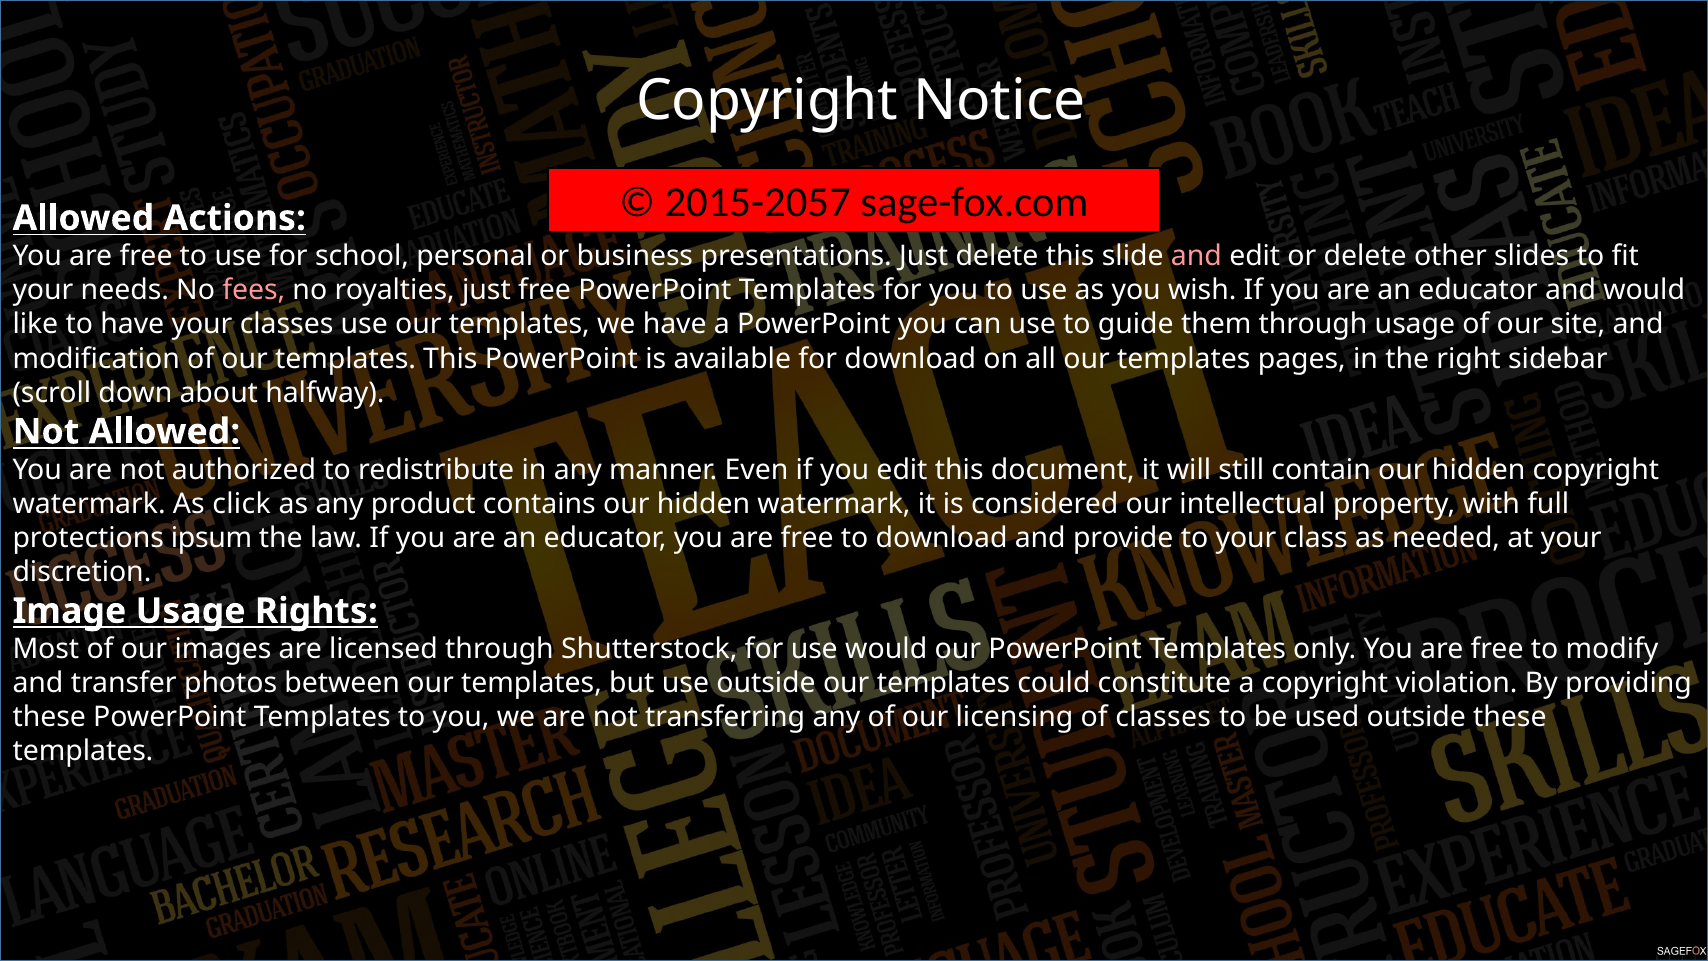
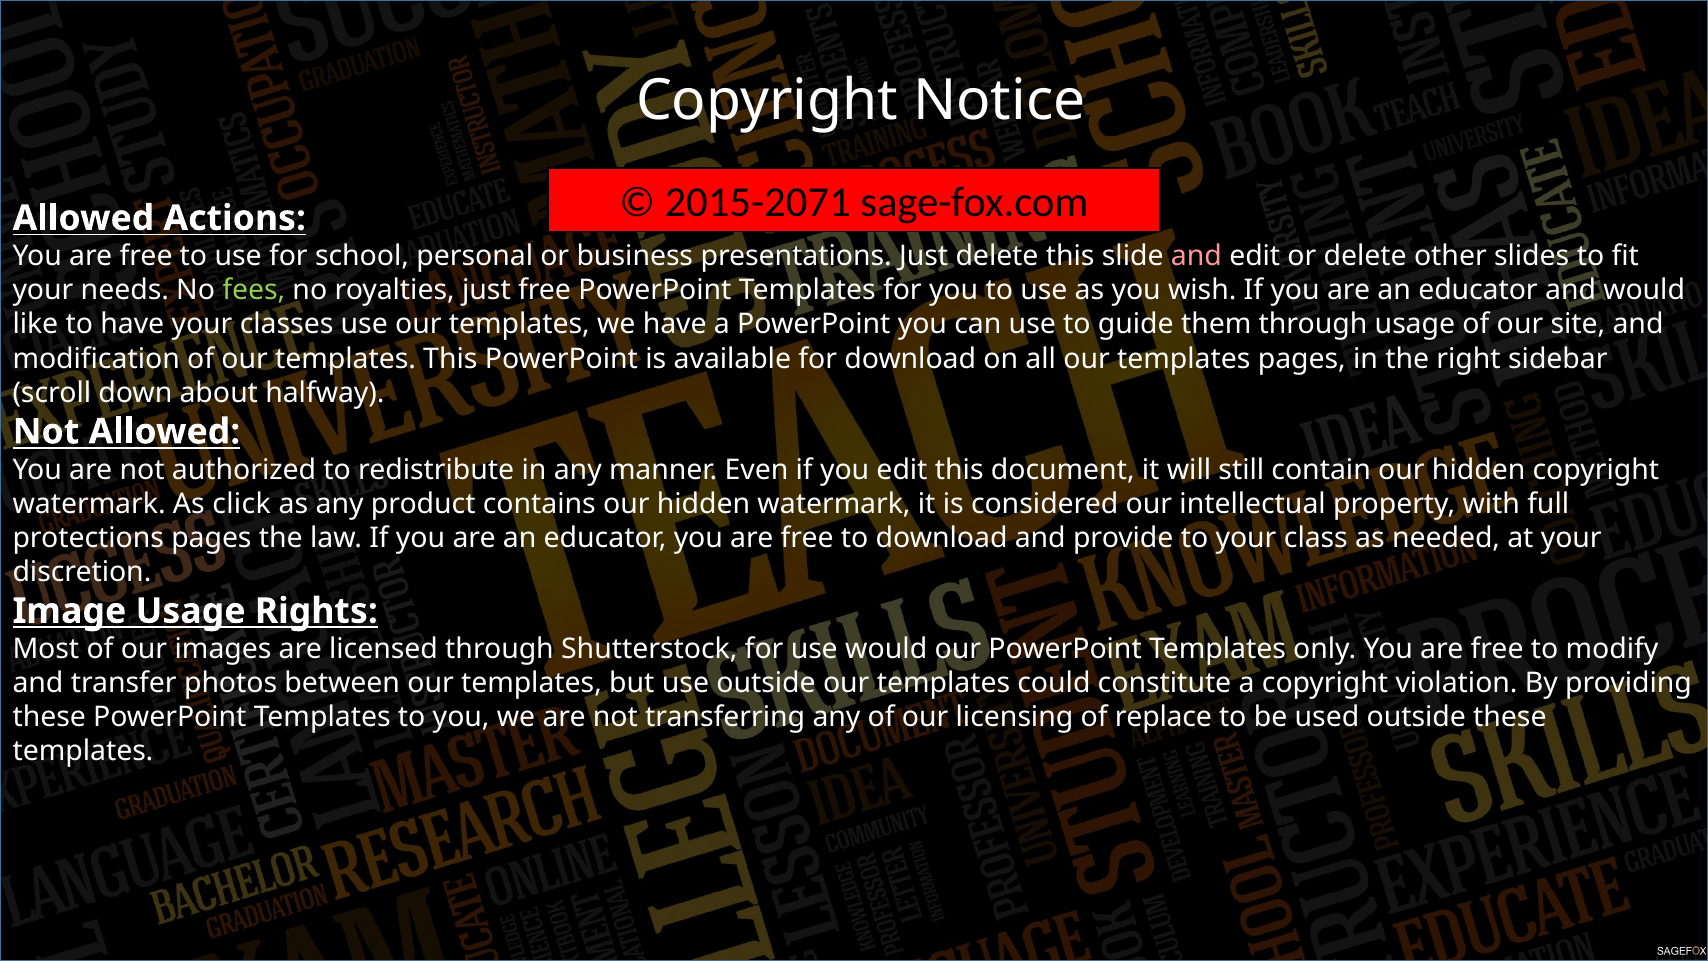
2015-2057: 2015-2057 -> 2015-2071
fees colour: pink -> light green
protections ipsum: ipsum -> pages
of classes: classes -> replace
